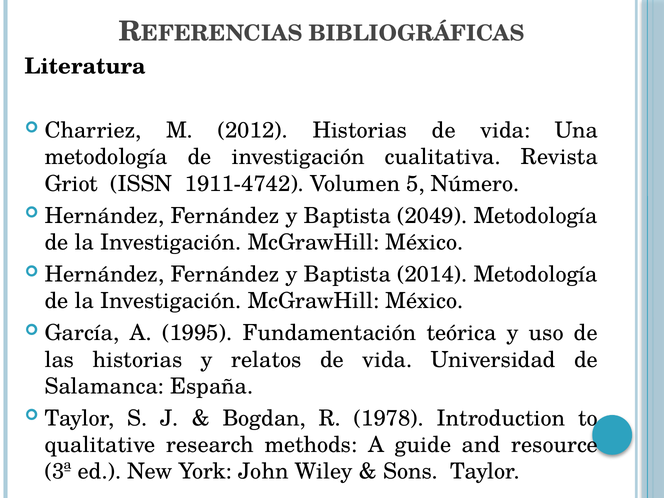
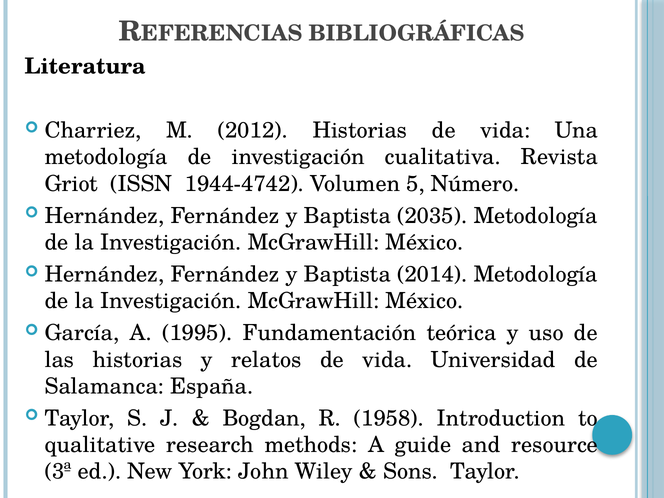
1911-4742: 1911-4742 -> 1944-4742
2049: 2049 -> 2035
1978: 1978 -> 1958
